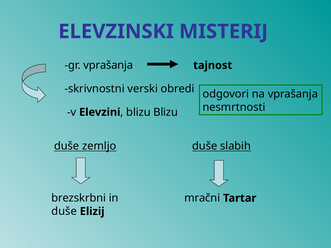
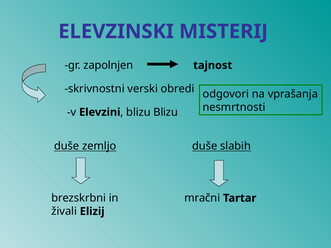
gr vprašanja: vprašanja -> zapolnjen
duše at (64, 212): duše -> živali
